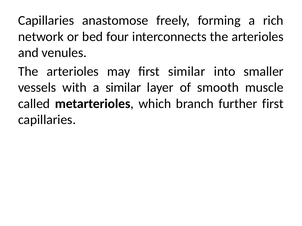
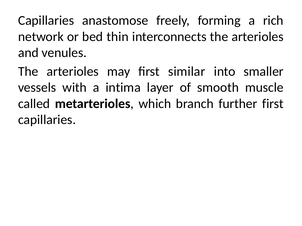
four: four -> thin
a similar: similar -> intima
